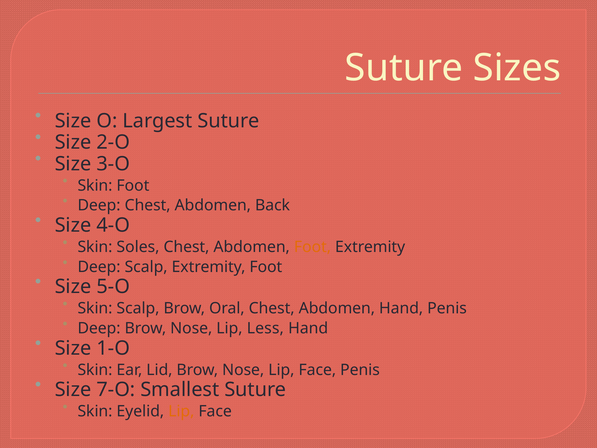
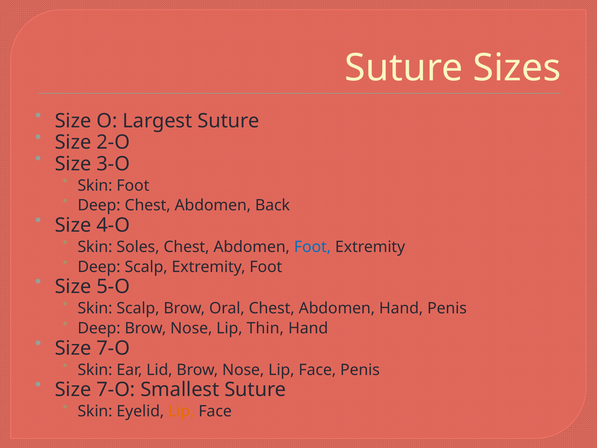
Foot at (312, 247) colour: orange -> blue
Less: Less -> Thin
1-O at (113, 348): 1-O -> 7-O
